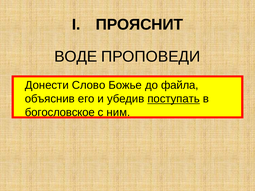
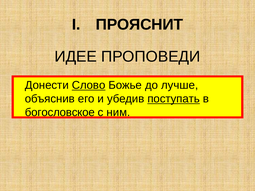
ВОДЕ: ВОДЕ -> ИДЕЕ
Слово underline: none -> present
файла: файла -> лучше
